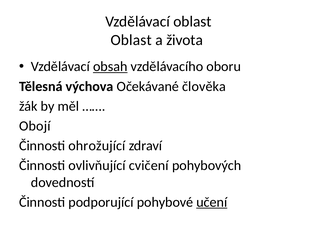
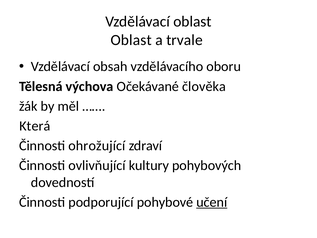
života: života -> trvale
obsah underline: present -> none
Obojí: Obojí -> Která
cvičení: cvičení -> kultury
